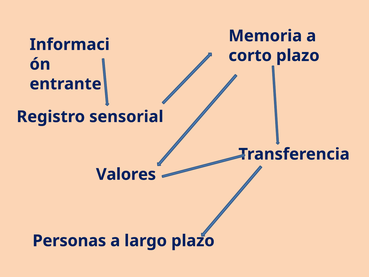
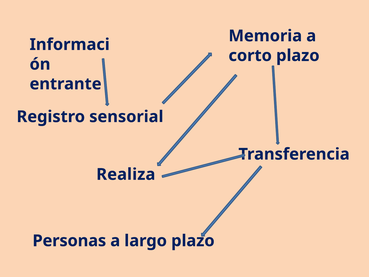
Valores: Valores -> Realiza
